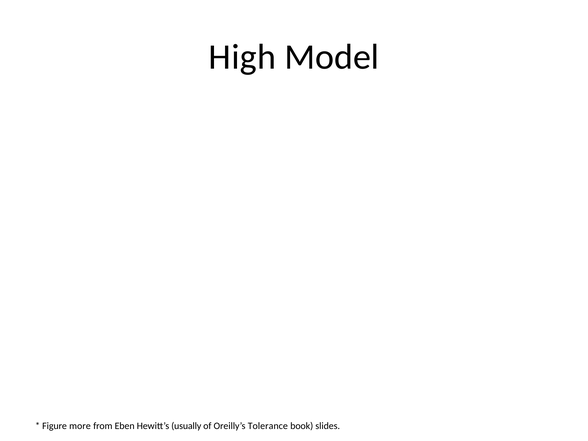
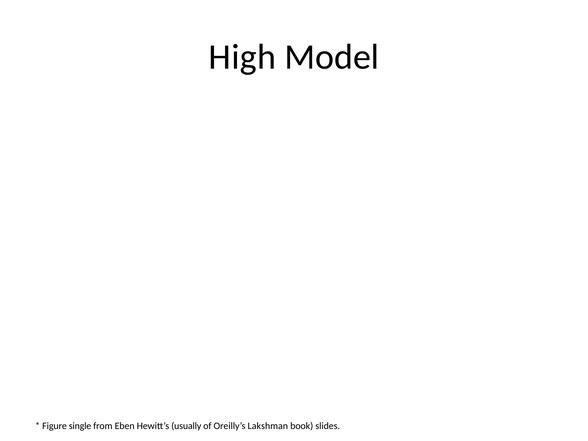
more: more -> single
Tolerance: Tolerance -> Lakshman
